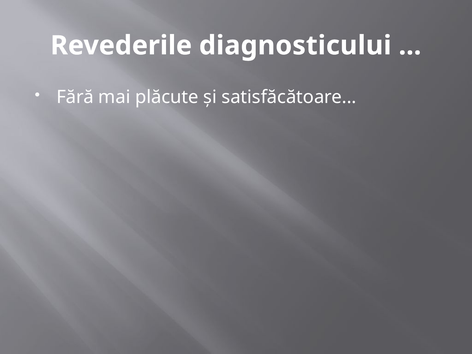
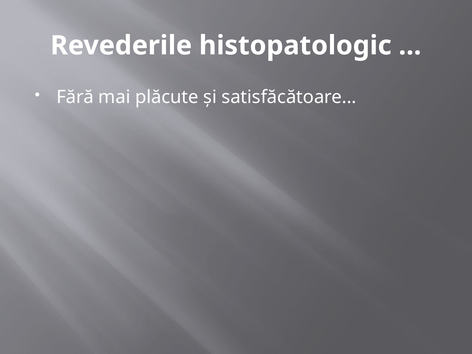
diagnosticului: diagnosticului -> histopatologic
